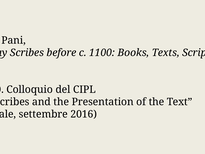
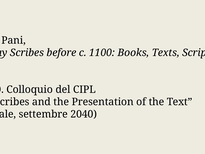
2016: 2016 -> 2040
